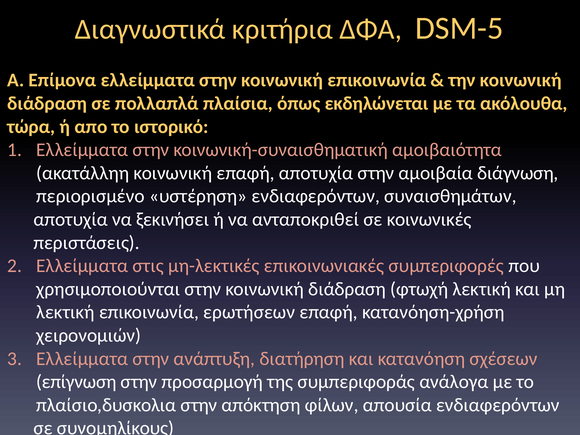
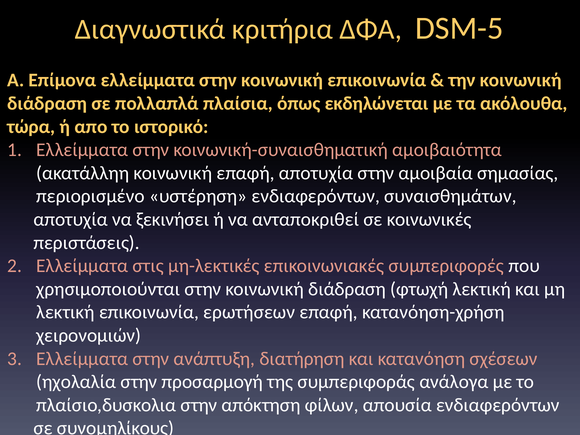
διάγνωση: διάγνωση -> σημασίας
επίγνωση: επίγνωση -> ηχολαλία
